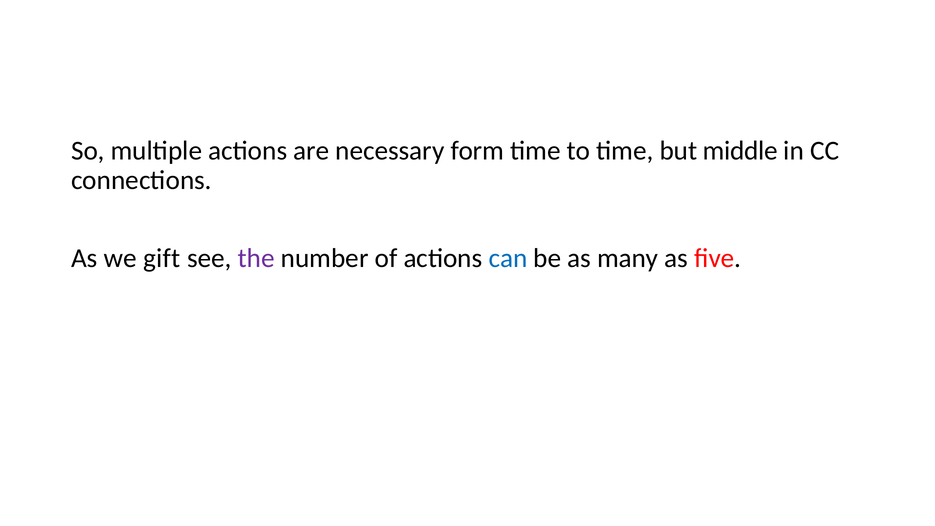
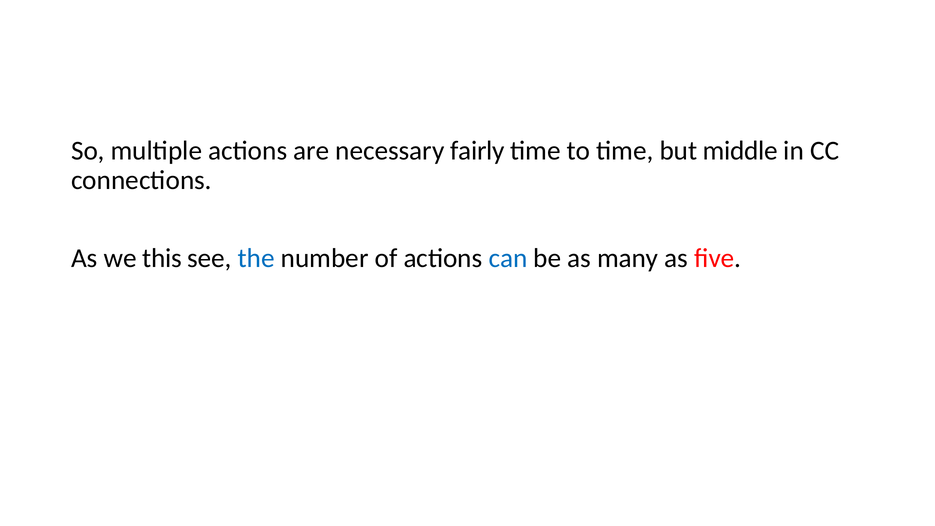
form: form -> fairly
gift: gift -> this
the colour: purple -> blue
